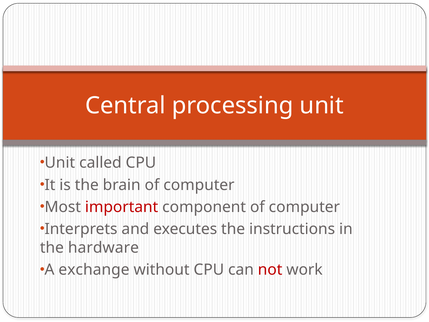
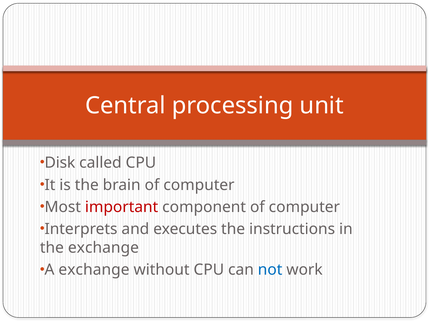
Unit at (60, 163): Unit -> Disk
the hardware: hardware -> exchange
not colour: red -> blue
